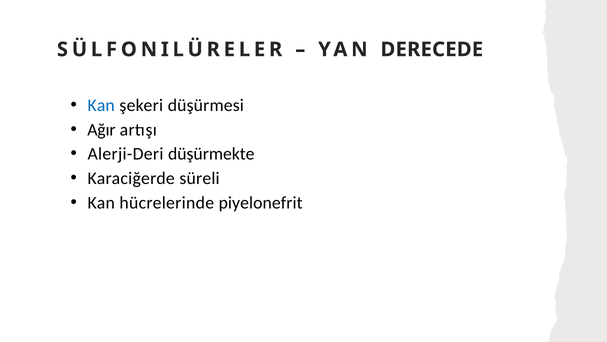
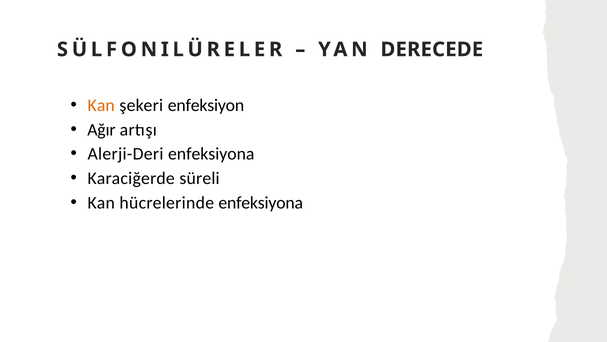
Kan at (101, 105) colour: blue -> orange
düşürmesi: düşürmesi -> enfeksiyon
Alerji-Deri düşürmekte: düşürmekte -> enfeksiyona
hücrelerinde piyelonefrit: piyelonefrit -> enfeksiyona
